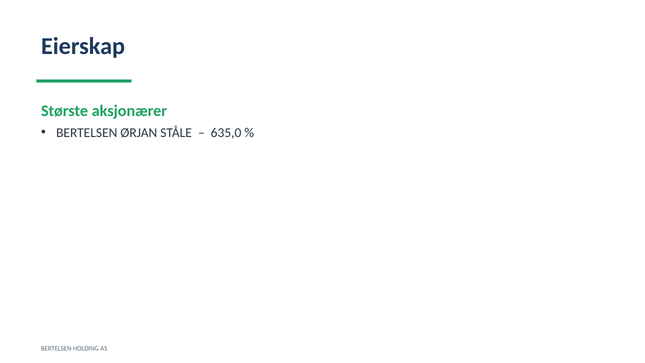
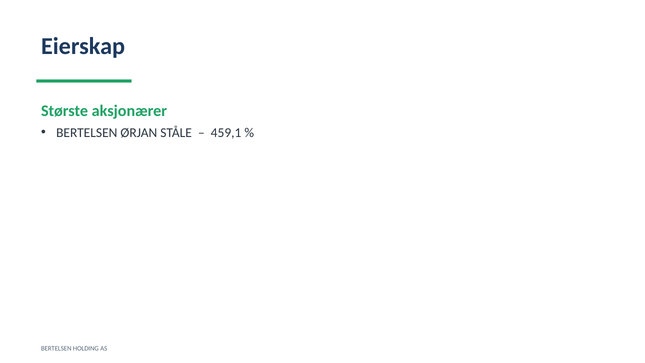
635,0: 635,0 -> 459,1
